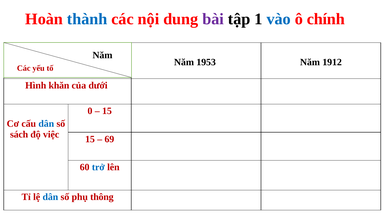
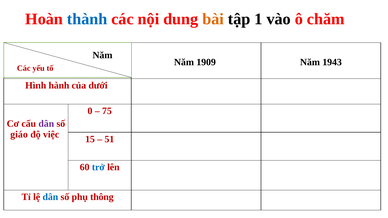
bài colour: purple -> orange
vào colour: blue -> black
chính: chính -> chăm
1953: 1953 -> 1909
1912: 1912 -> 1943
khăn: khăn -> hành
15 at (107, 111): 15 -> 75
dân at (46, 124) colour: blue -> purple
sách: sách -> giáo
69: 69 -> 51
